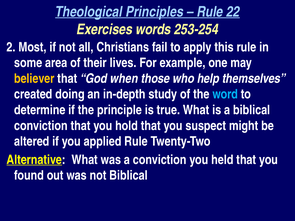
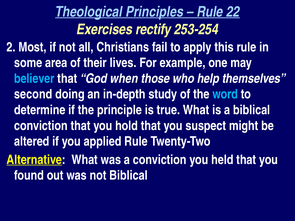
words: words -> rectify
believer colour: yellow -> light blue
created: created -> second
